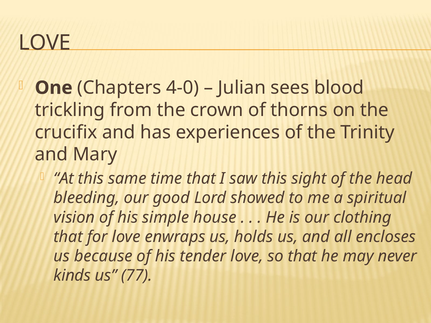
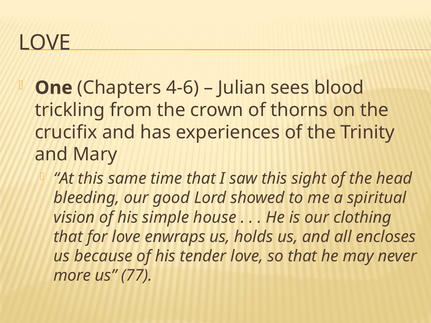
4-0: 4-0 -> 4-6
kinds: kinds -> more
